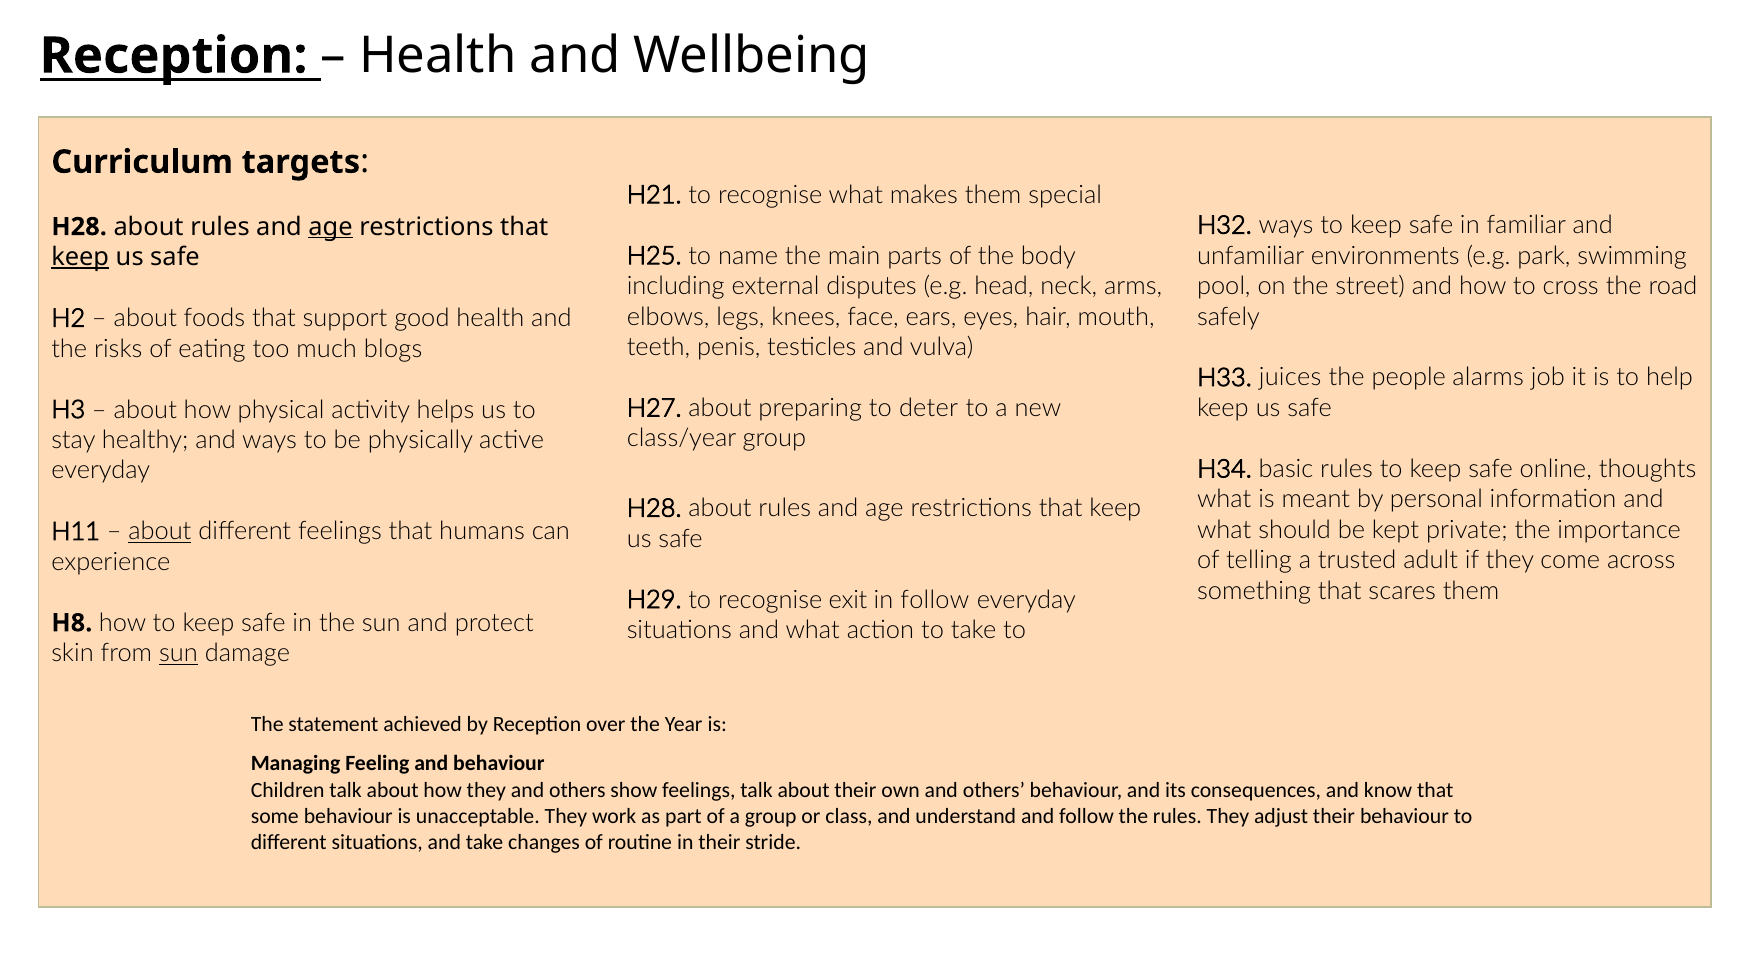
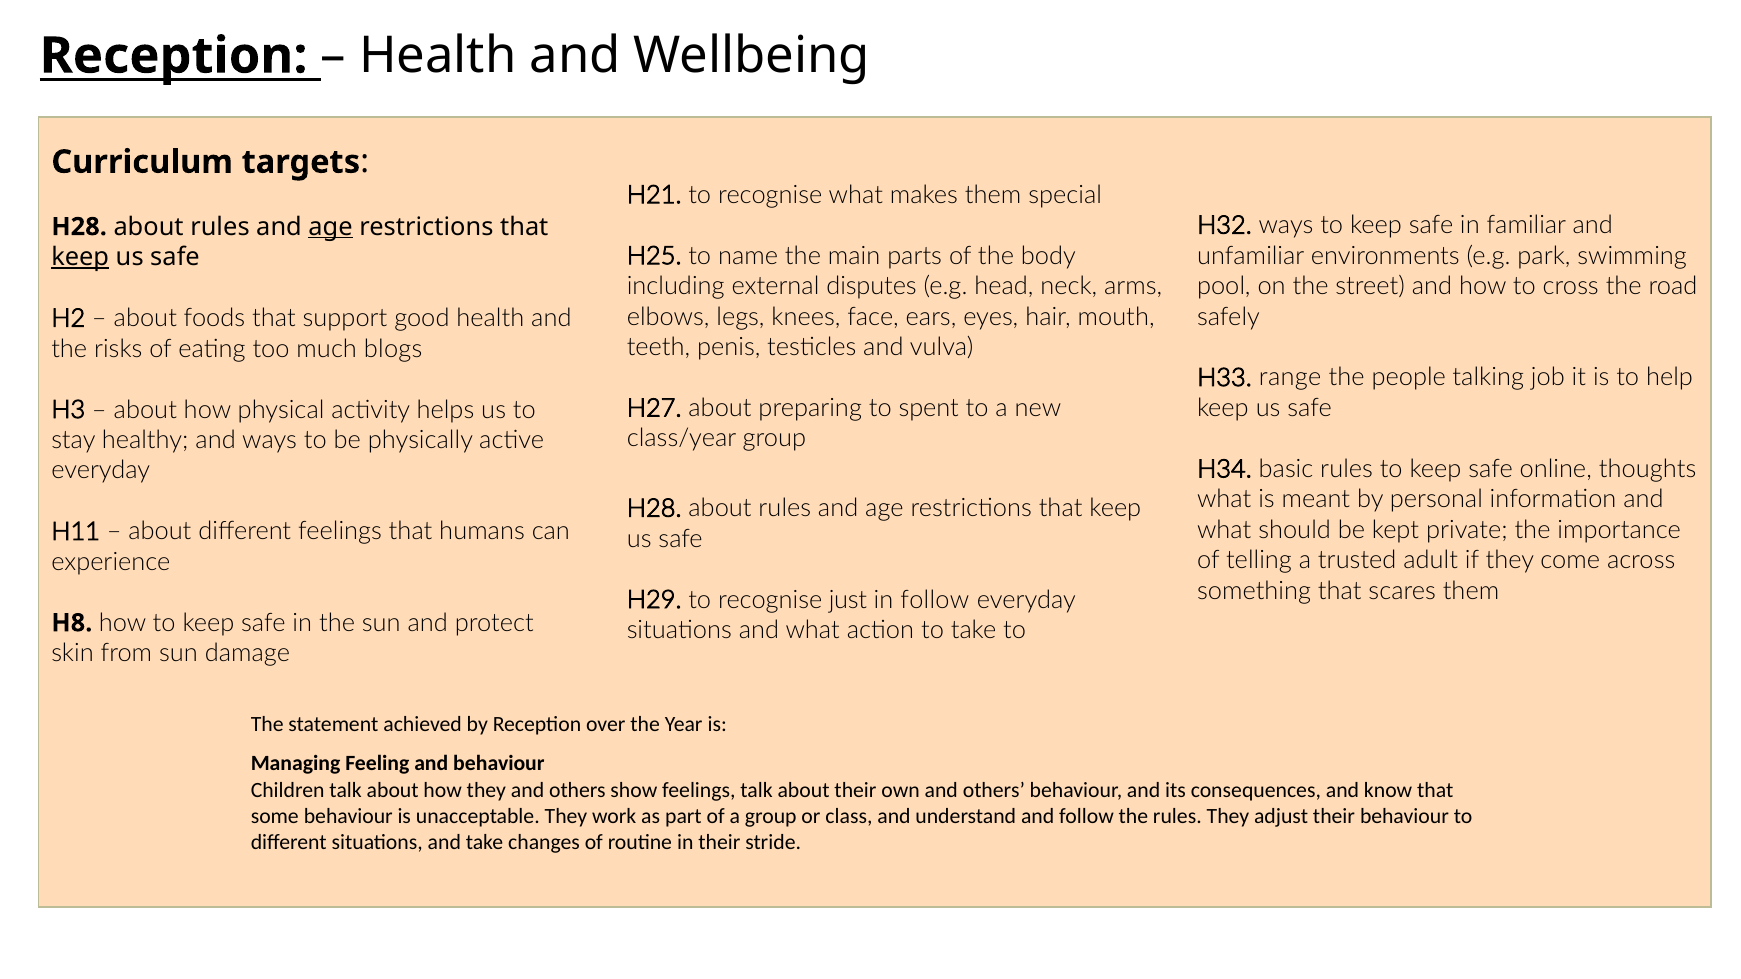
juices: juices -> range
alarms: alarms -> talking
deter: deter -> spent
about at (160, 532) underline: present -> none
exit: exit -> just
sun at (178, 654) underline: present -> none
